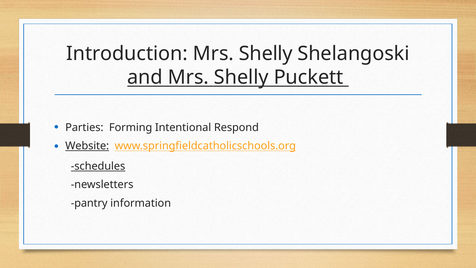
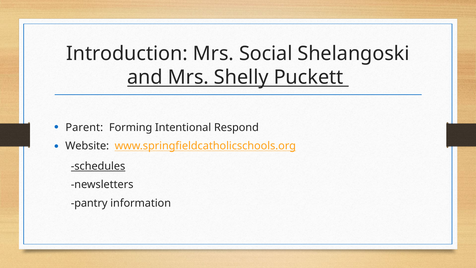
Introduction Mrs Shelly: Shelly -> Social
Parties: Parties -> Parent
Website underline: present -> none
